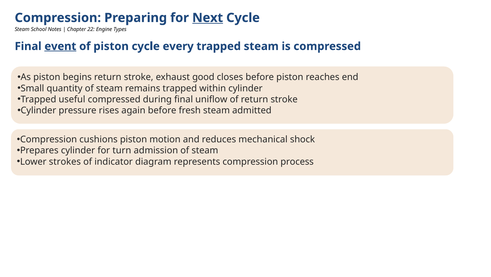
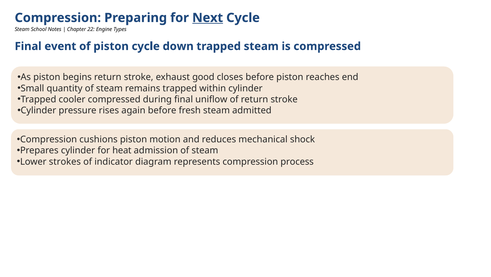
event underline: present -> none
every: every -> down
useful: useful -> cooler
turn: turn -> heat
